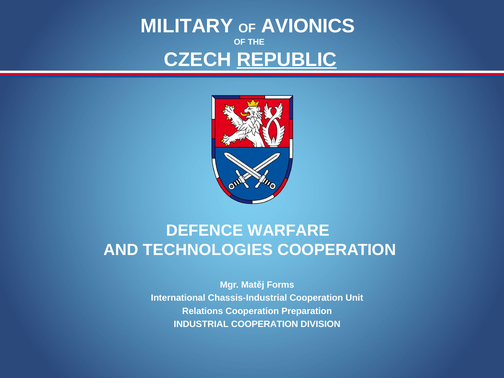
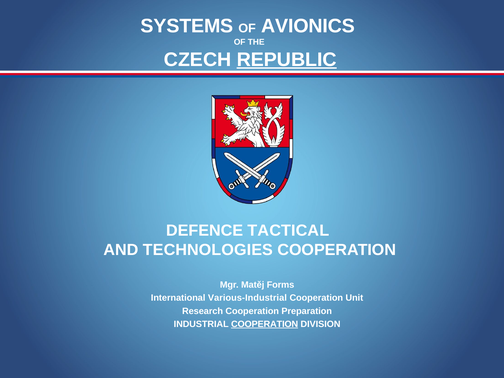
MILITARY: MILITARY -> SYSTEMS
WARFARE: WARFARE -> TACTICAL
Chassis-Industrial: Chassis-Industrial -> Various-Industrial
Relations: Relations -> Research
COOPERATION at (265, 324) underline: none -> present
